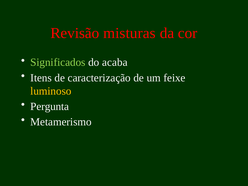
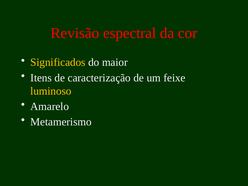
misturas: misturas -> espectral
Significados colour: light green -> yellow
acaba: acaba -> maior
Pergunta: Pergunta -> Amarelo
